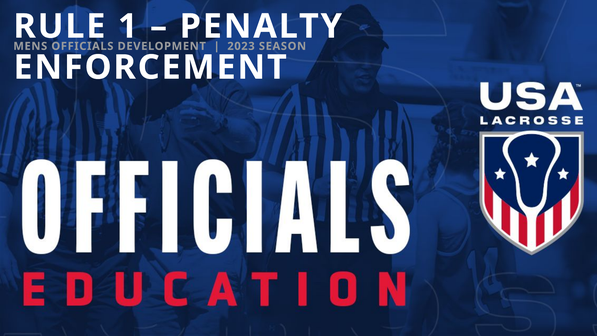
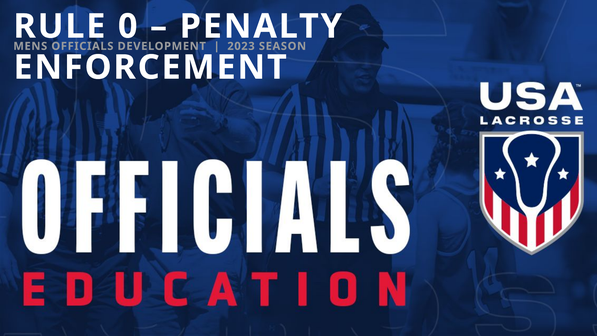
1: 1 -> 0
